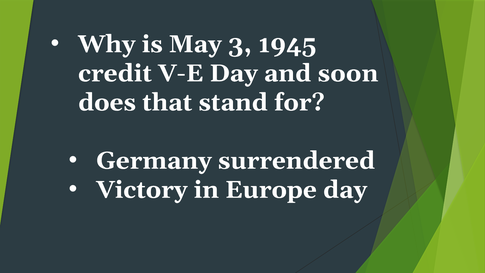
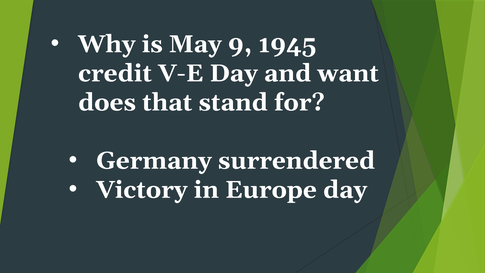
3: 3 -> 9
soon: soon -> want
